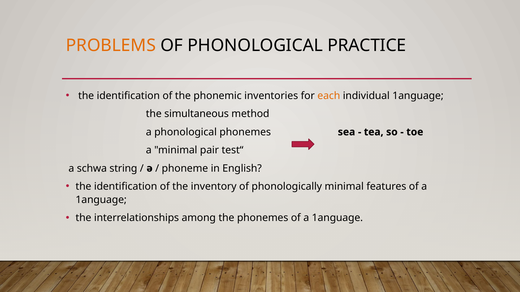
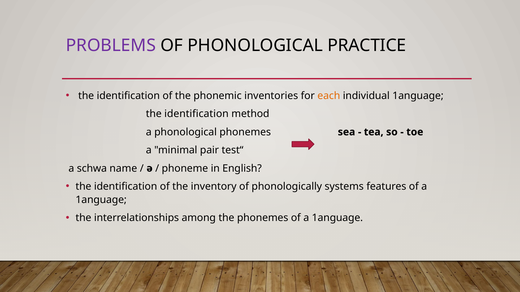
PROBLEMS colour: orange -> purple
simultaneous at (197, 114): simultaneous -> identification
string: string -> name
phonologically minimal: minimal -> systems
